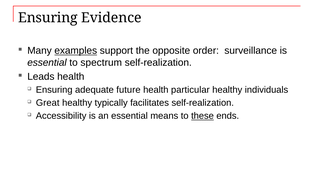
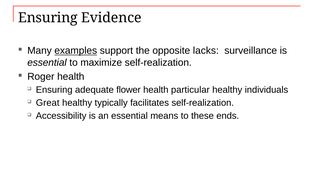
order: order -> lacks
spectrum: spectrum -> maximize
Leads: Leads -> Roger
future: future -> flower
these underline: present -> none
